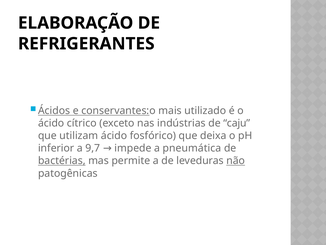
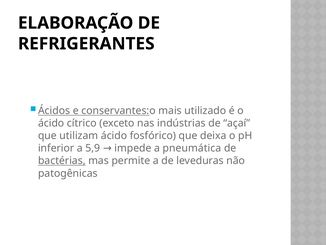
caju: caju -> açaí
9,7: 9,7 -> 5,9
não underline: present -> none
